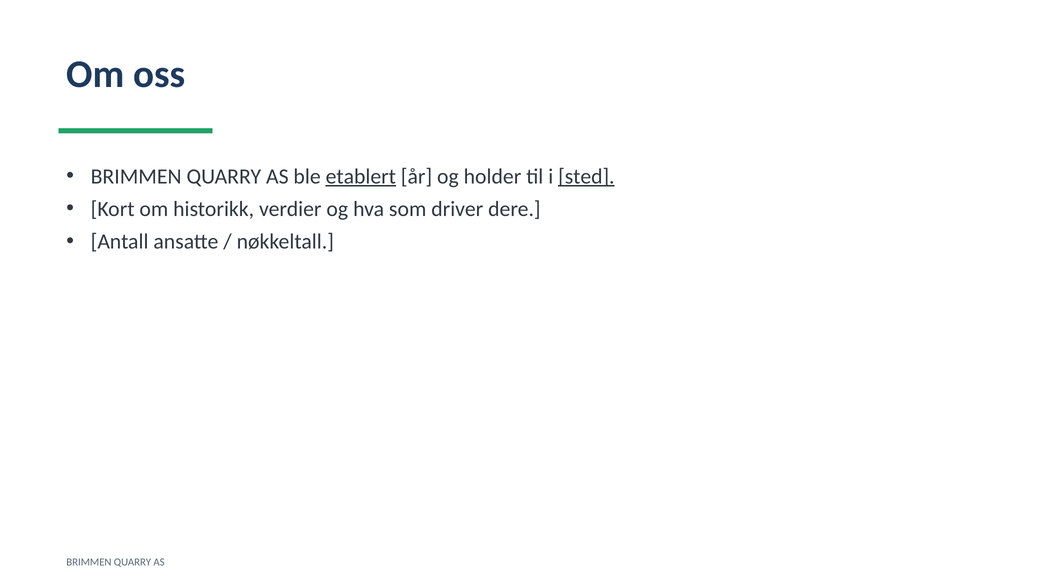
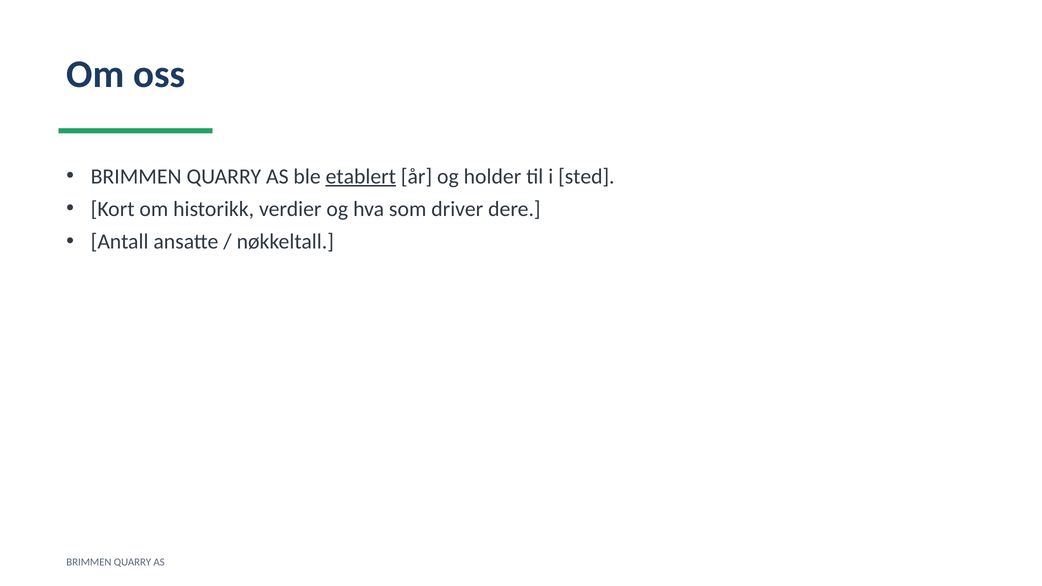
sted underline: present -> none
